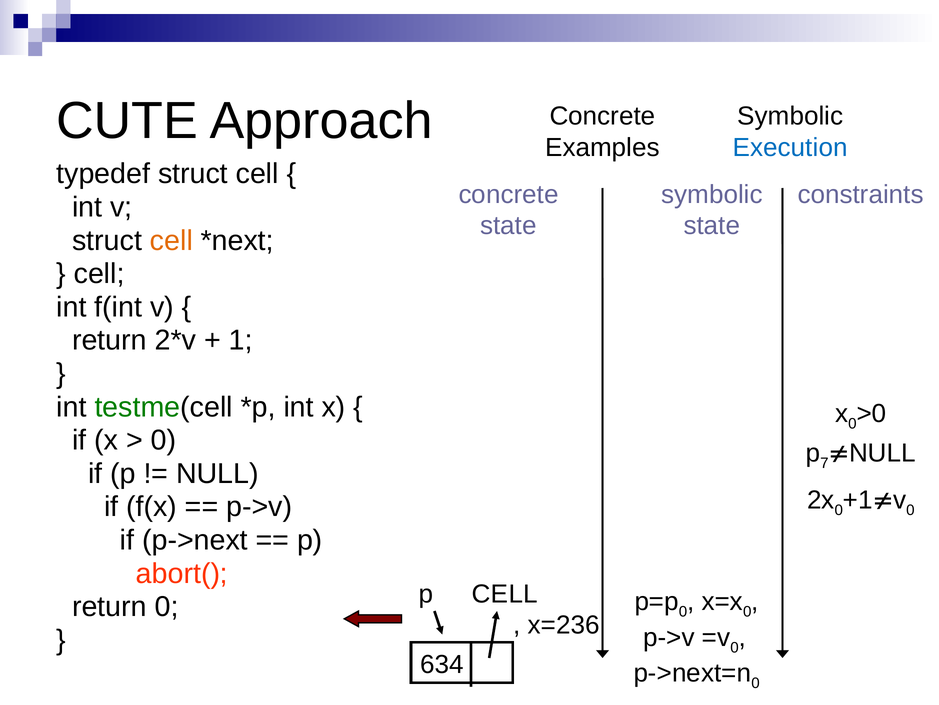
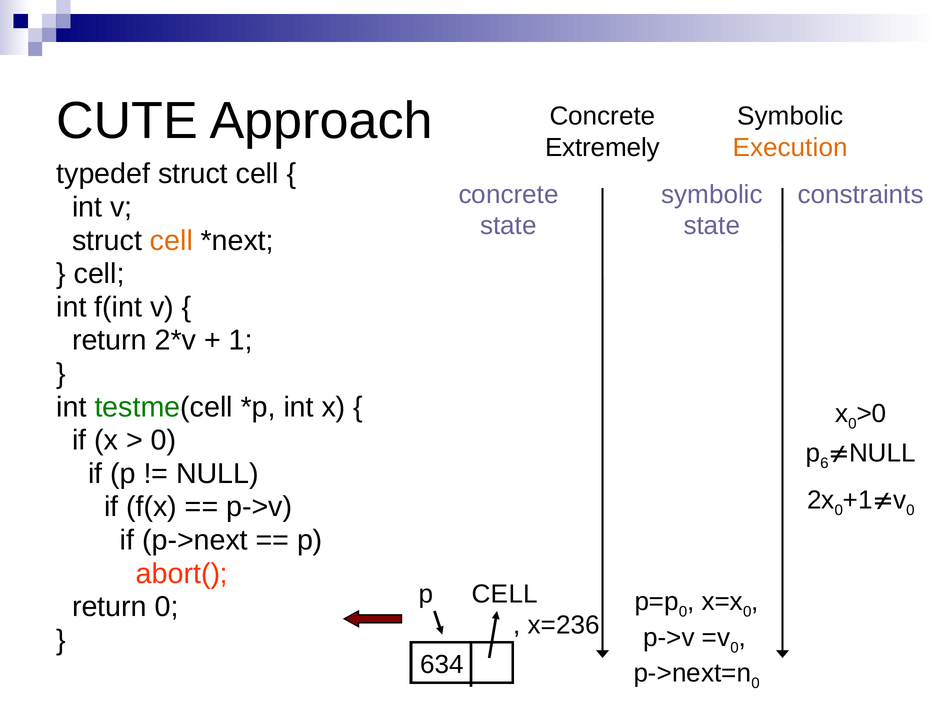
Examples: Examples -> Extremely
Execution colour: blue -> orange
7: 7 -> 6
